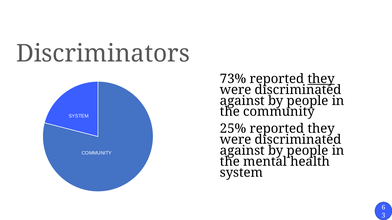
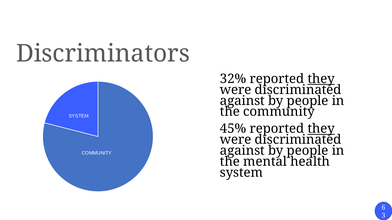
73%: 73% -> 32%
25%: 25% -> 45%
they at (321, 129) underline: none -> present
